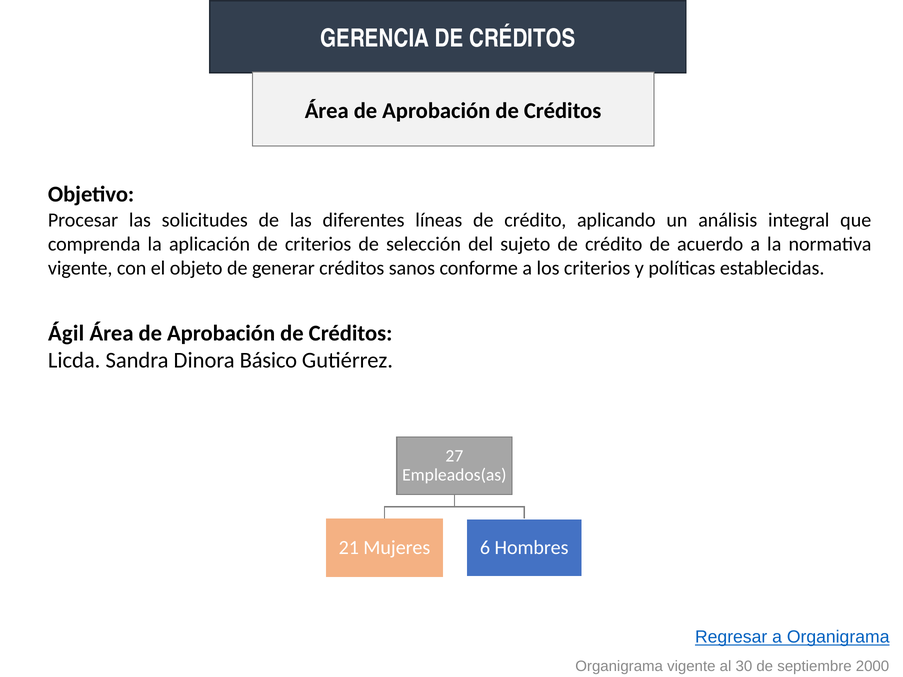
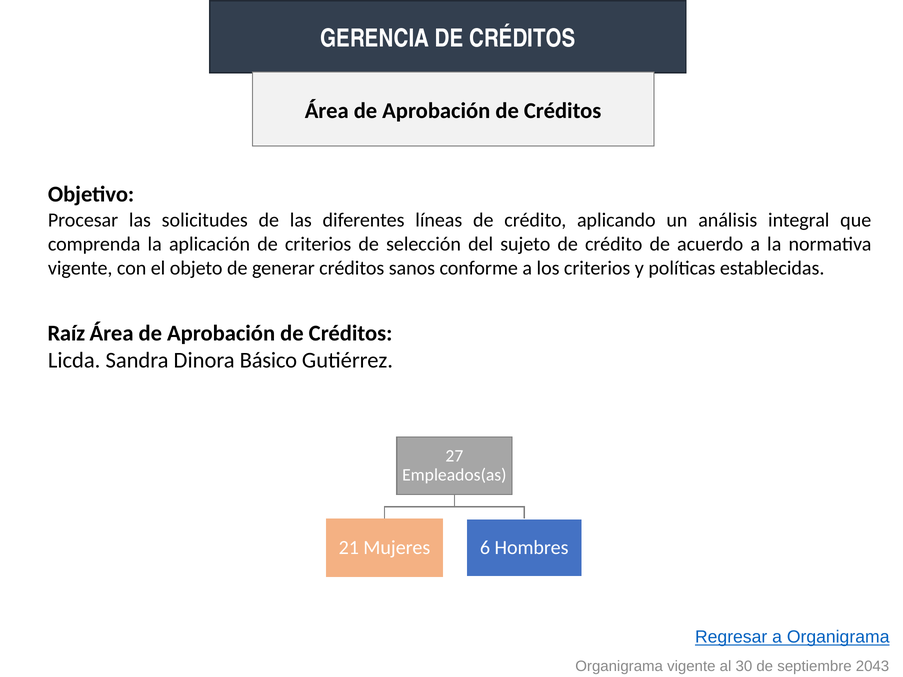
Ágil: Ágil -> Raíz
2000: 2000 -> 2043
